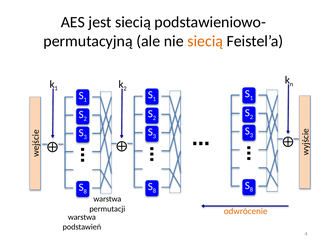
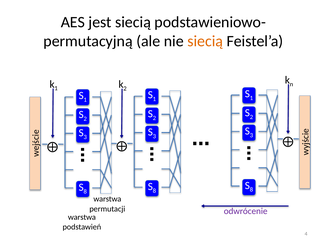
odwrócenie colour: orange -> purple
